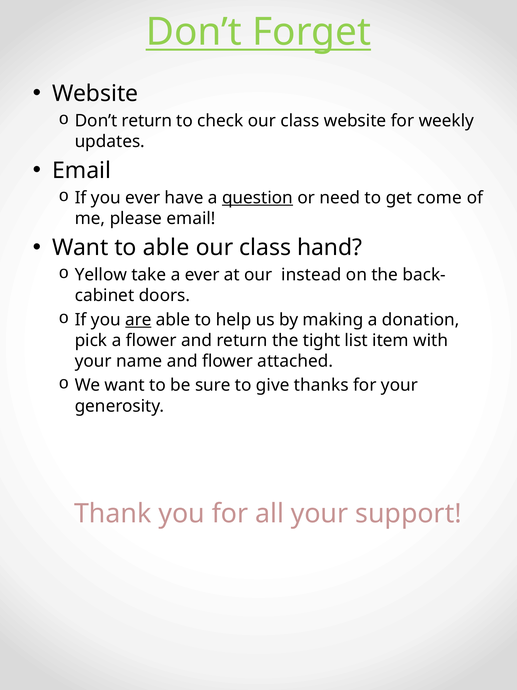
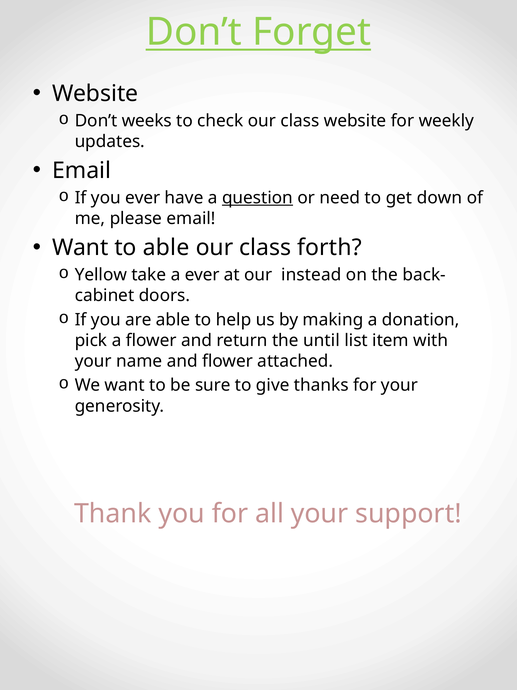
Don’t return: return -> weeks
come: come -> down
hand: hand -> forth
are underline: present -> none
tight: tight -> until
